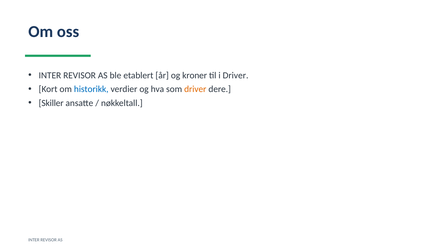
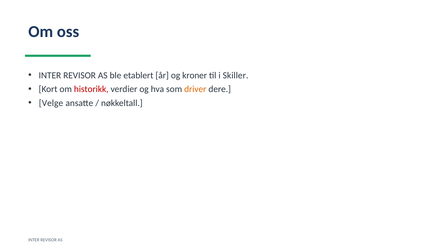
i Driver: Driver -> Skiller
historikk colour: blue -> red
Skiller: Skiller -> Velge
